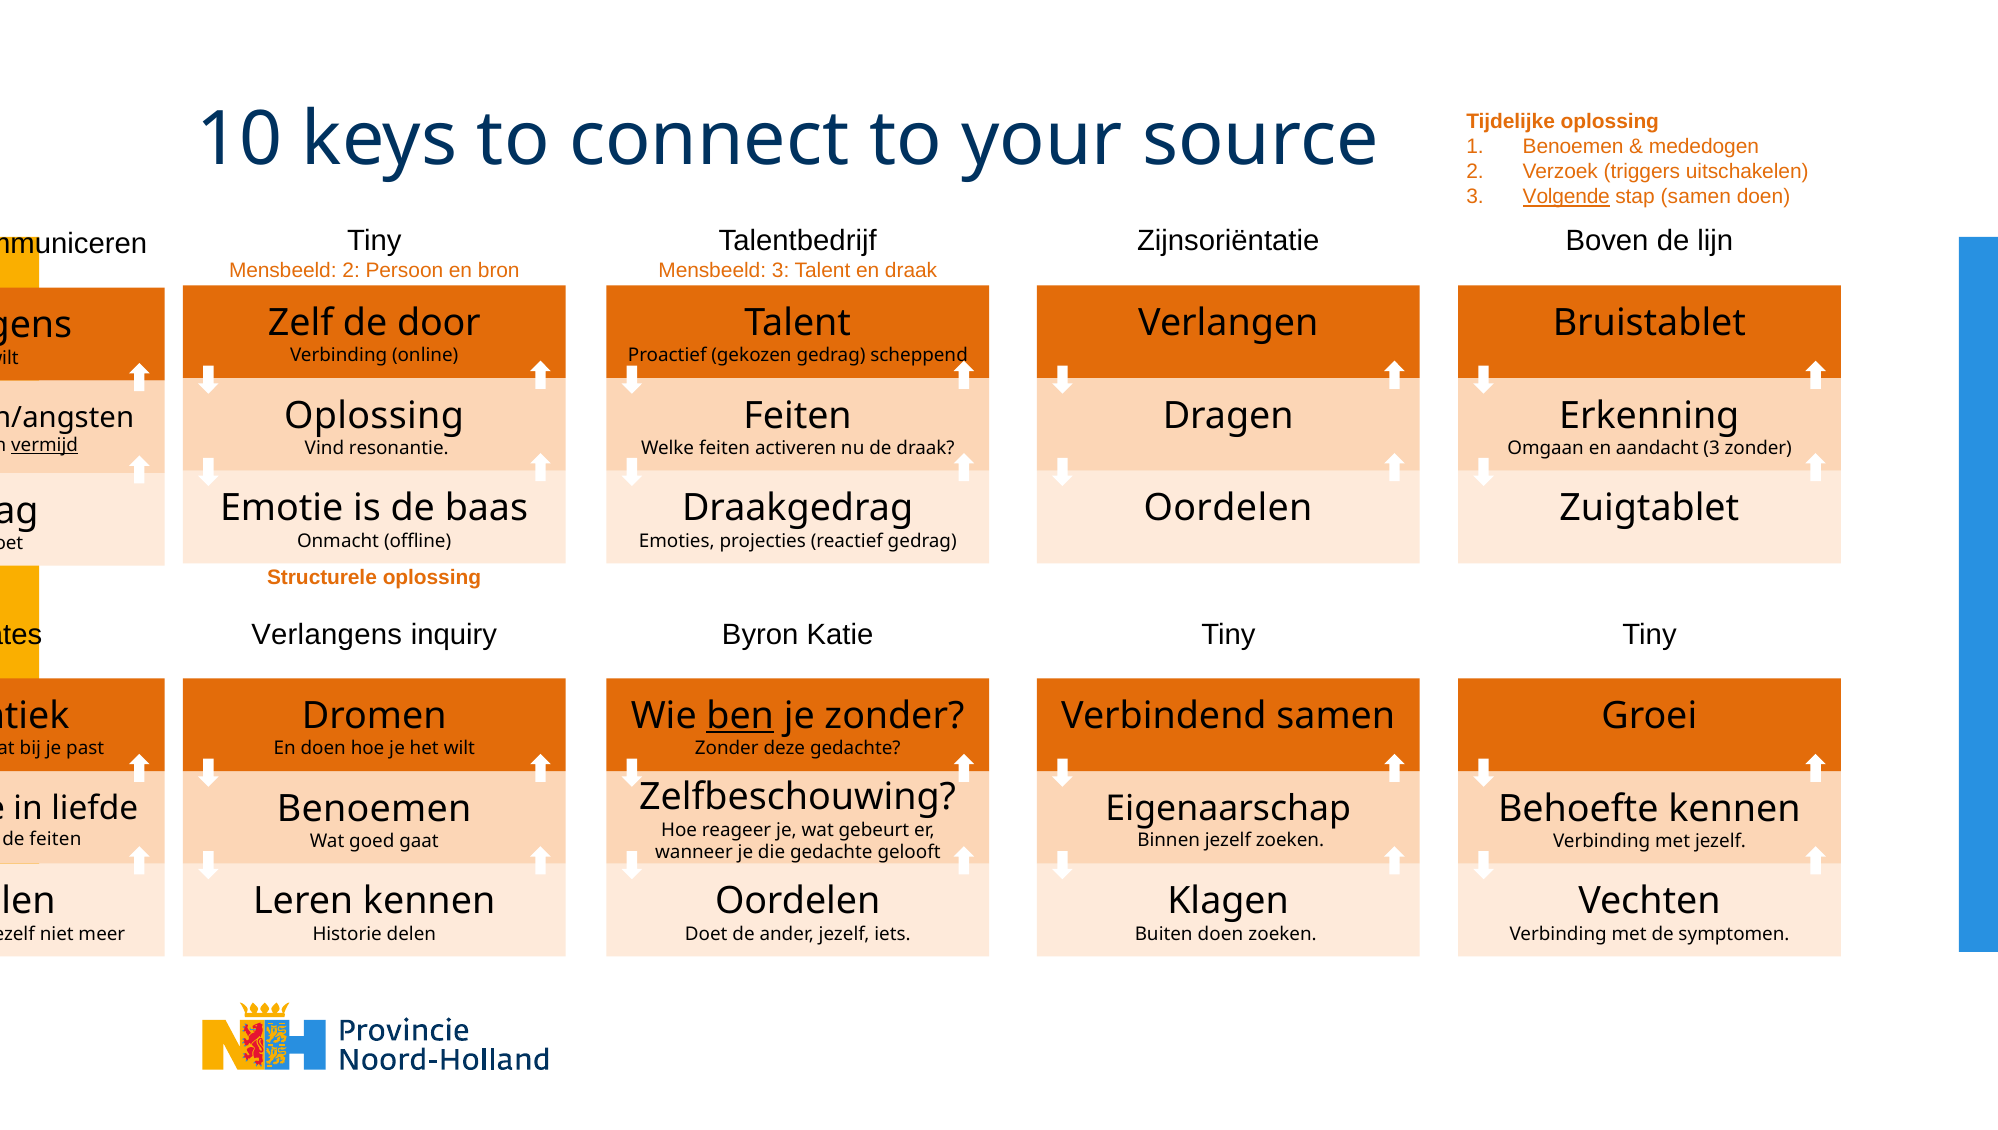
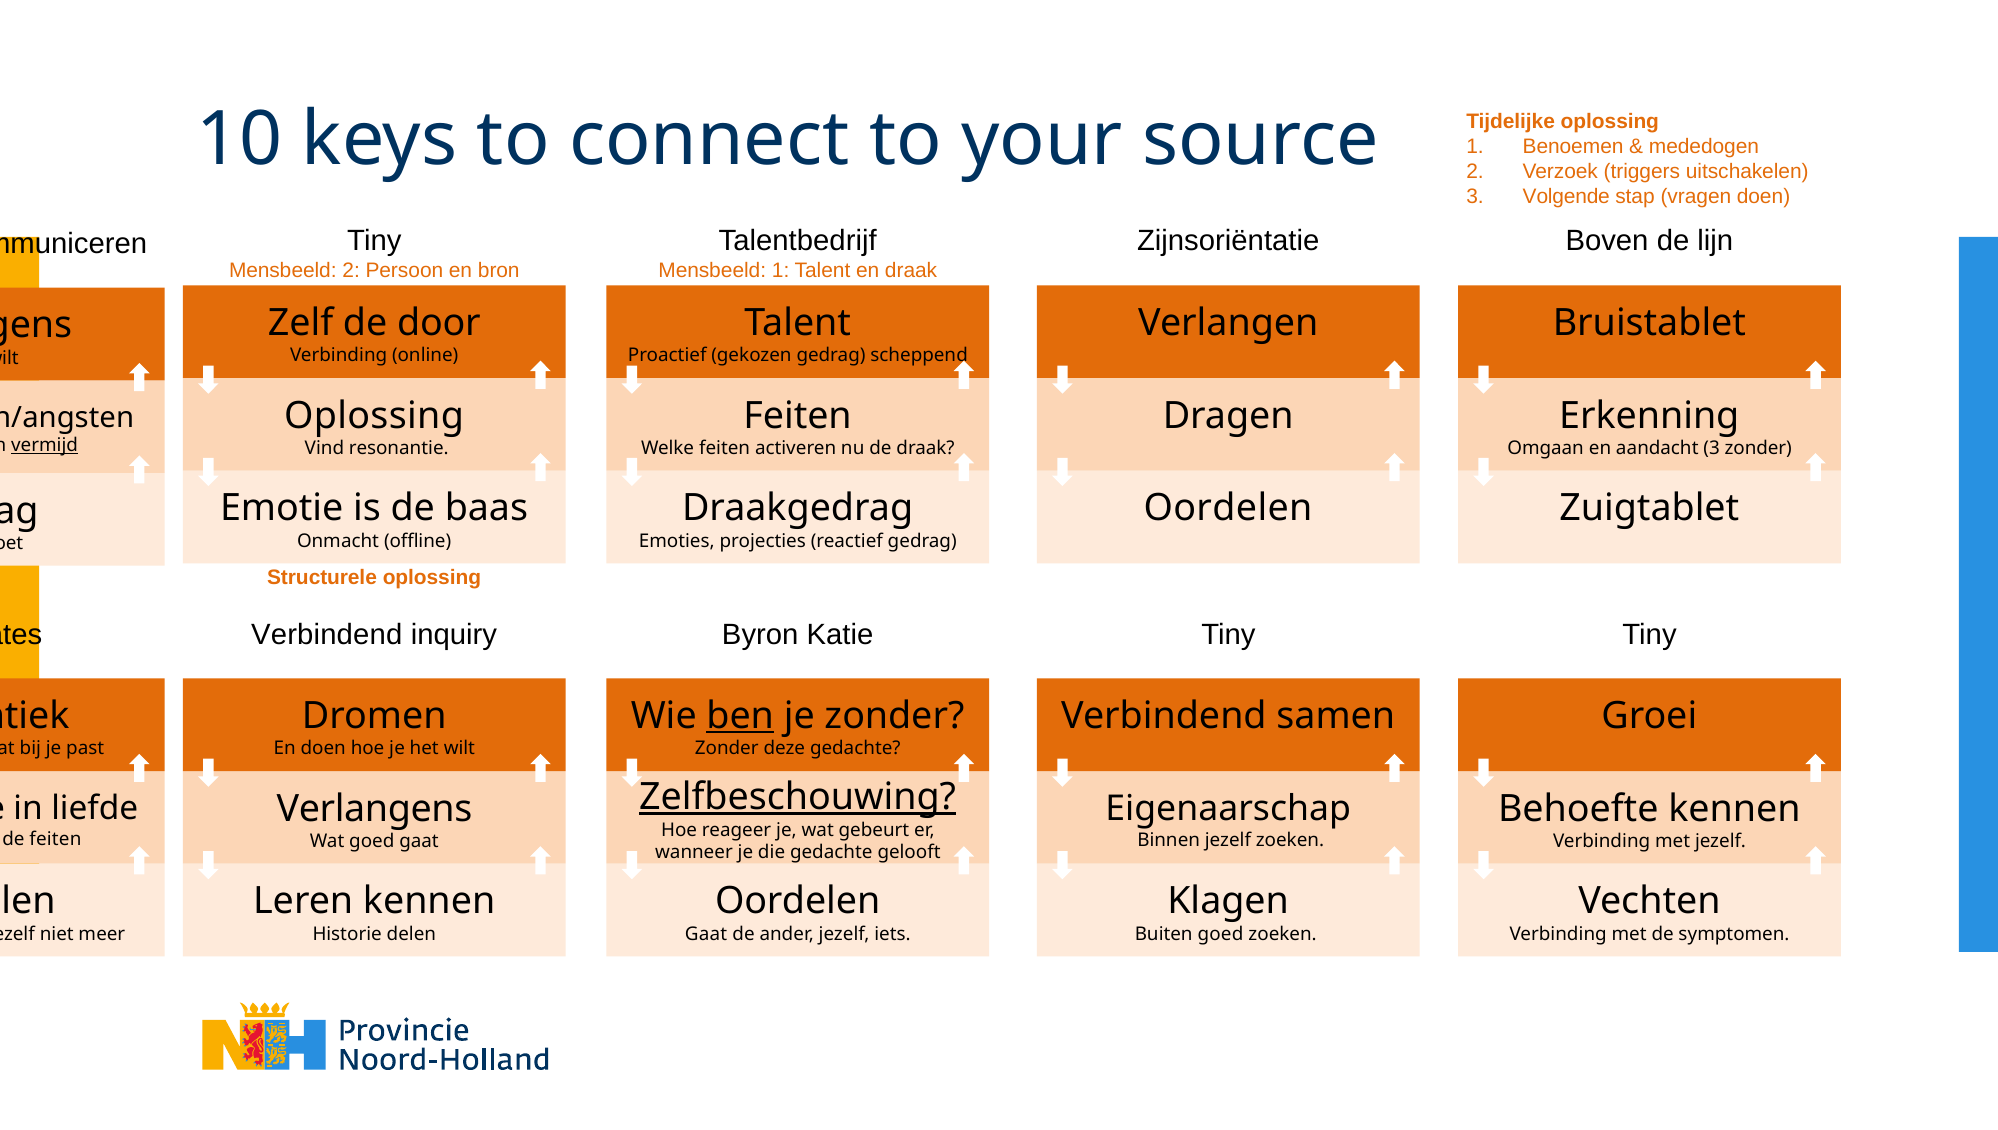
Volgende underline: present -> none
stap samen: samen -> vragen
Mensbeeld 3: 3 -> 1
Verlangens at (327, 634): Verlangens -> Verbindend
Zelfbeschouwing underline: none -> present
Benoemen at (374, 808): Benoemen -> Verlangens
Doet at (706, 933): Doet -> Gaat
Buiten doen: doen -> goed
